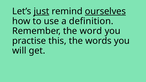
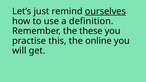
just underline: present -> none
word: word -> these
words: words -> online
